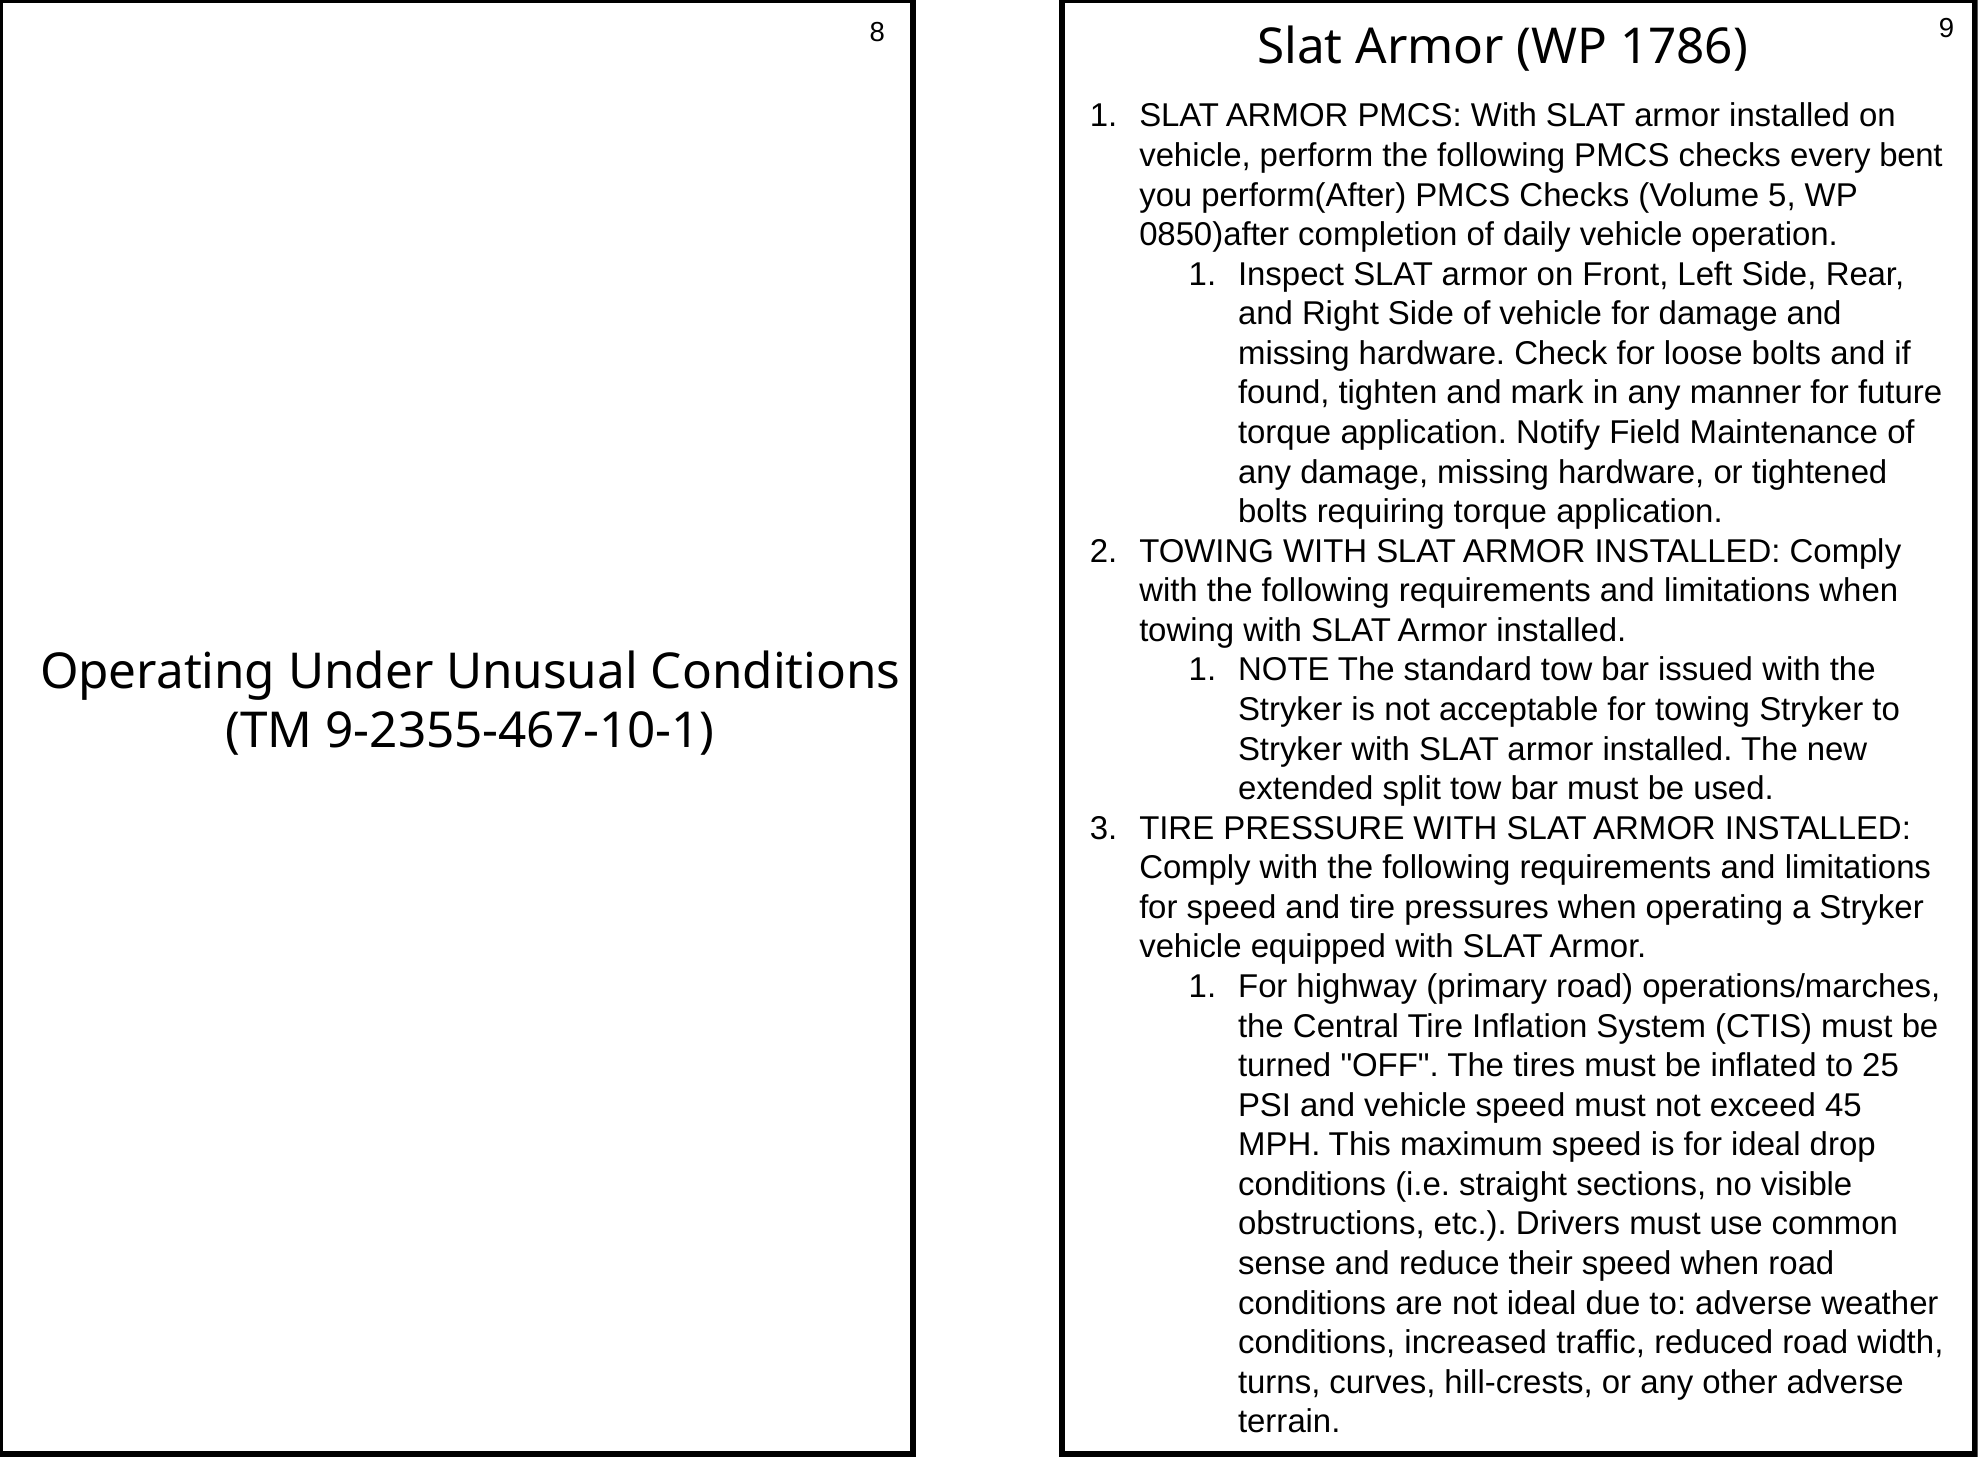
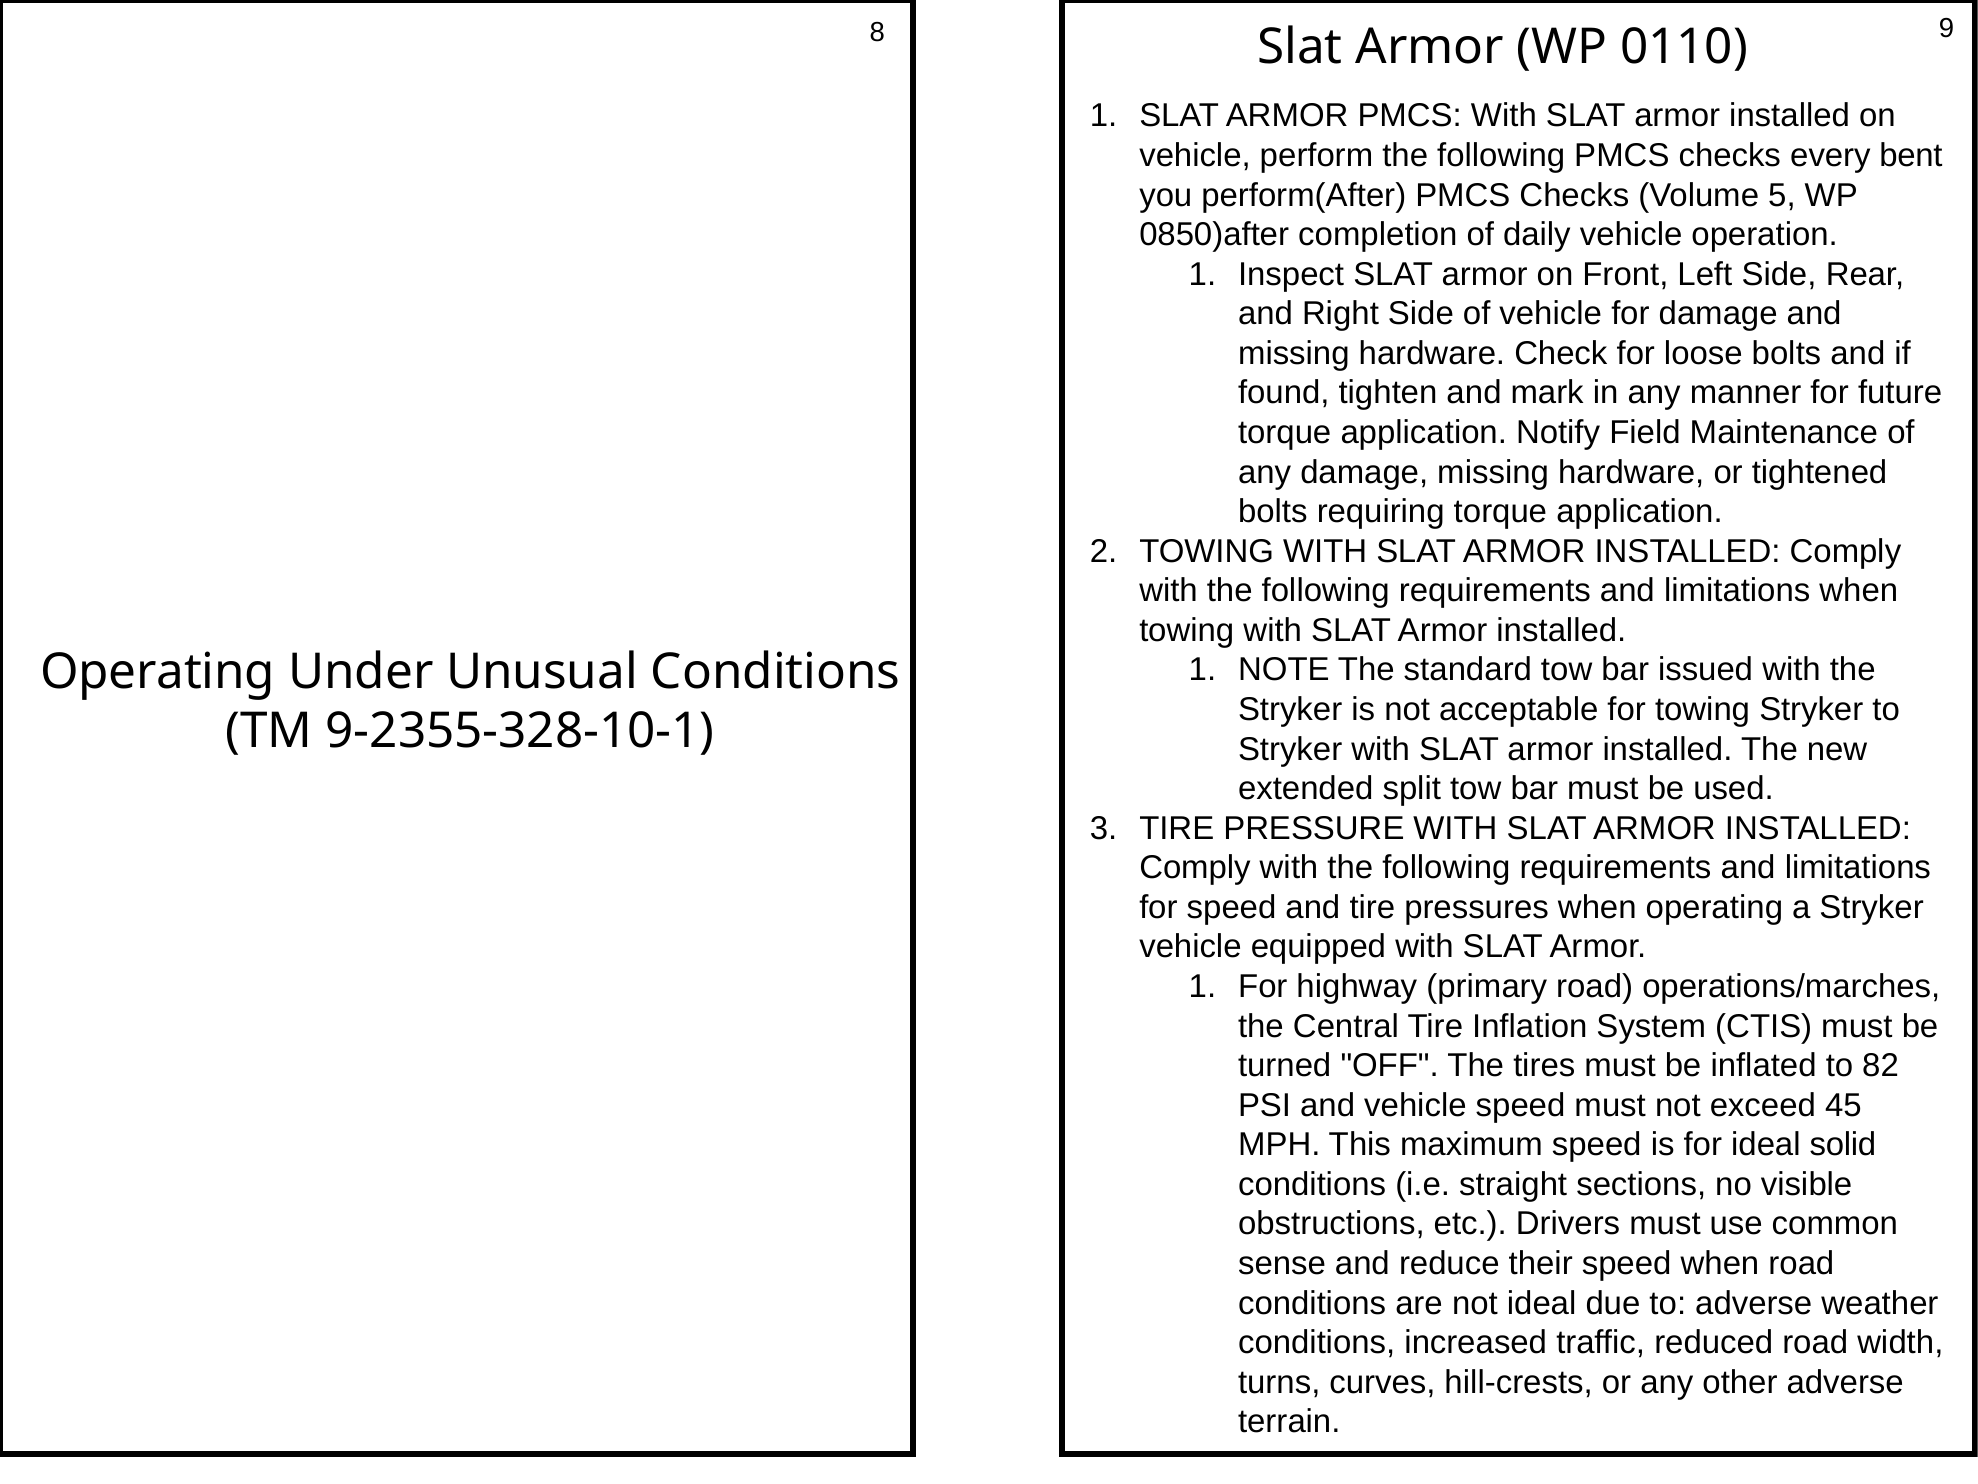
1786: 1786 -> 0110
9-2355-467-10-1: 9-2355-467-10-1 -> 9-2355-328-10-1
25: 25 -> 82
drop: drop -> solid
